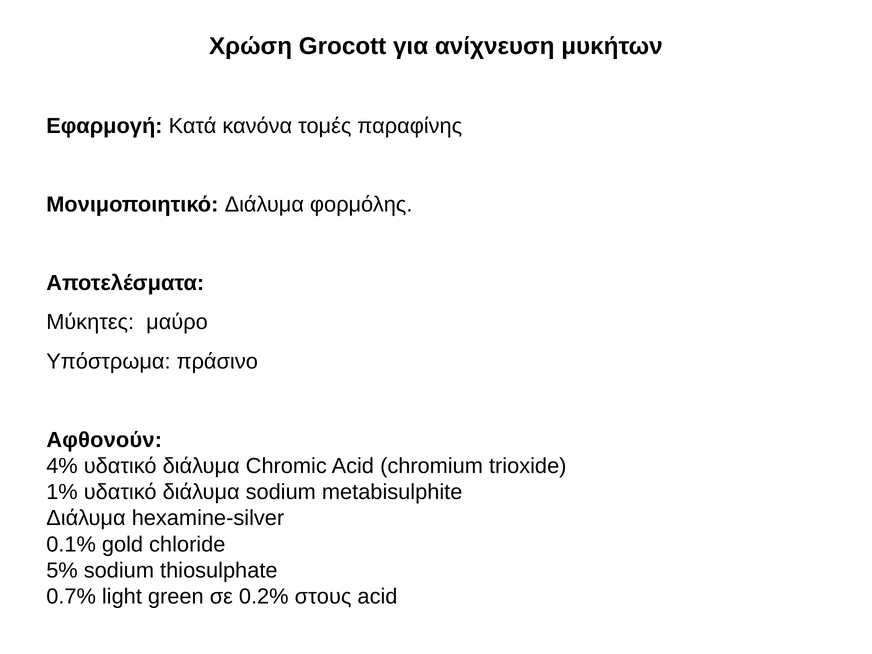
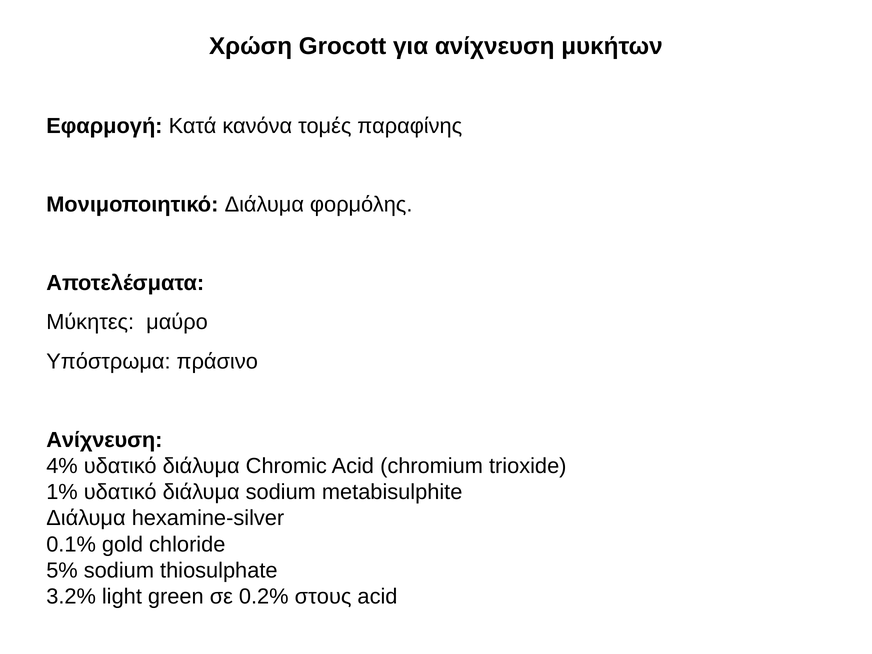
Αφθονούν at (104, 440): Αφθονούν -> Ανίχνευση
0.7%: 0.7% -> 3.2%
